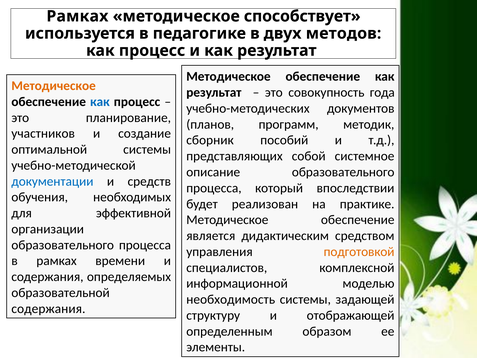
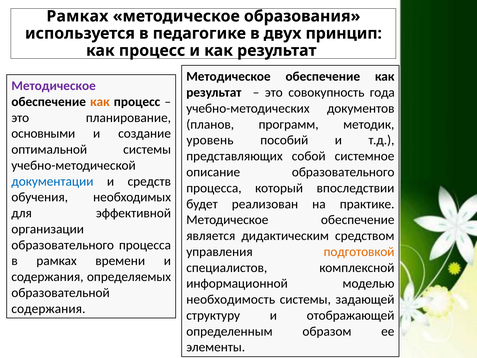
способствует: способствует -> образования
методов: методов -> принцип
Методическое at (54, 86) colour: orange -> purple
как at (100, 102) colour: blue -> orange
участников: участников -> основными
сборник: сборник -> уровень
